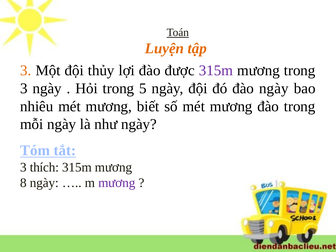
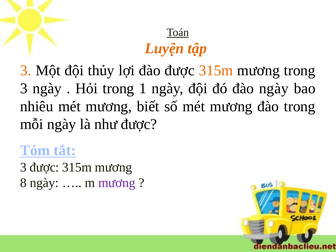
315m at (216, 70) colour: purple -> orange
5: 5 -> 1
như ngày: ngày -> được
3 thích: thích -> được
